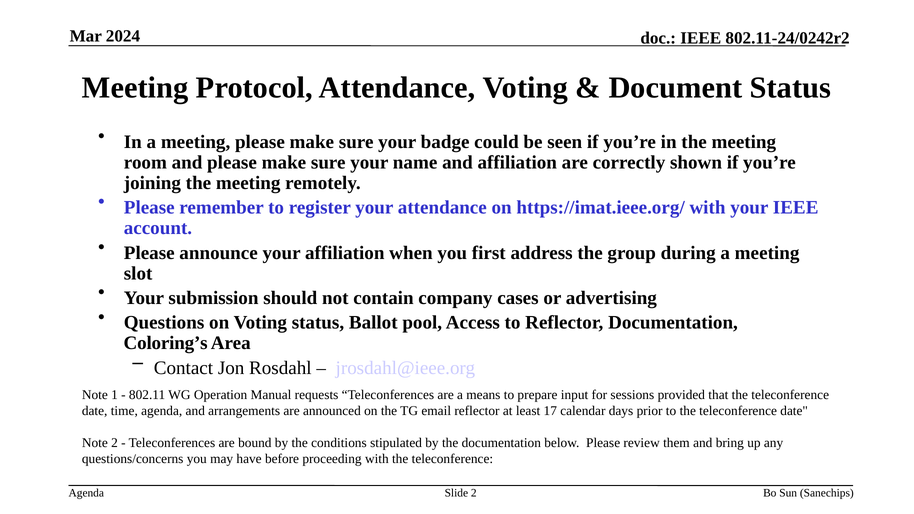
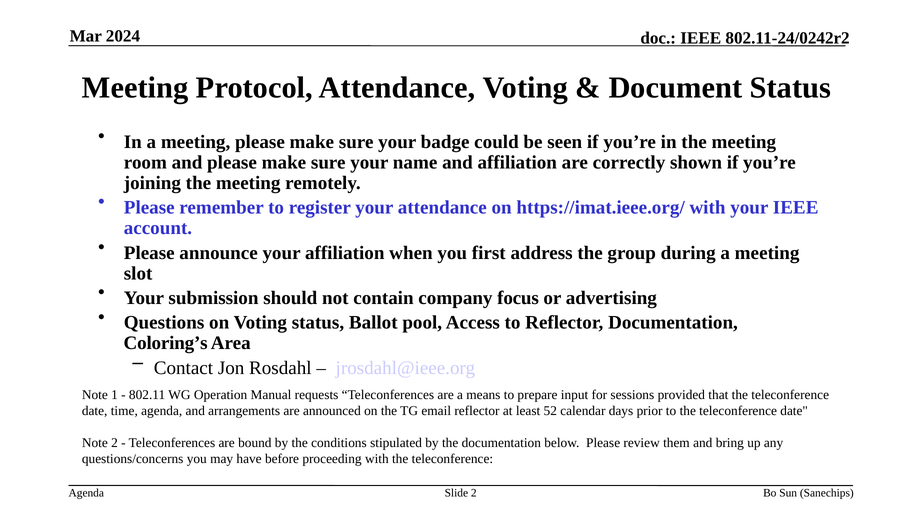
cases: cases -> focus
17: 17 -> 52
